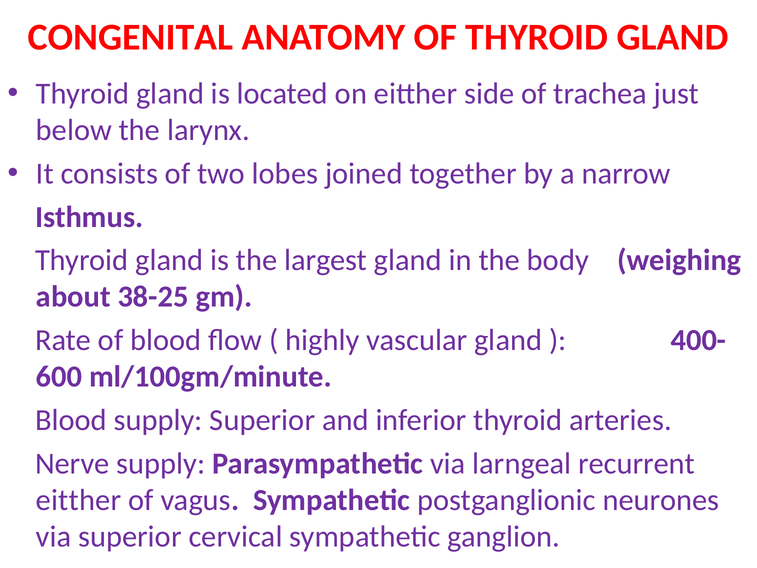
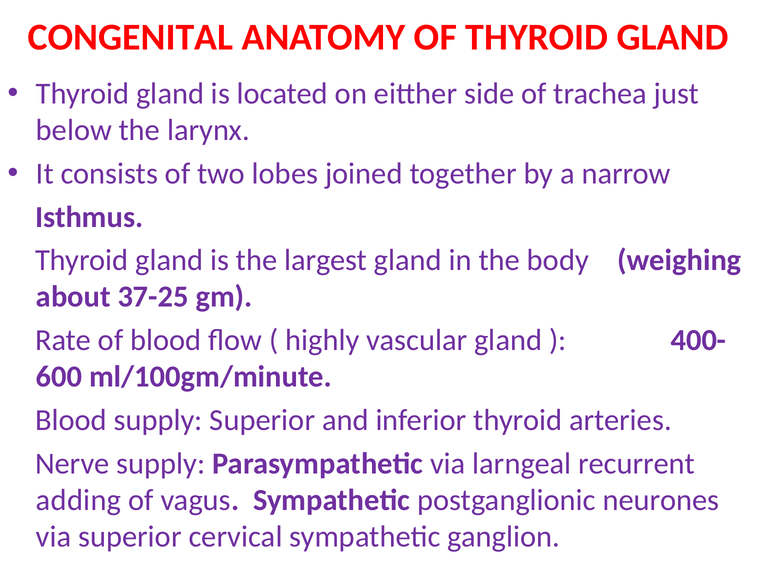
38-25: 38-25 -> 37-25
eitther at (79, 500): eitther -> adding
